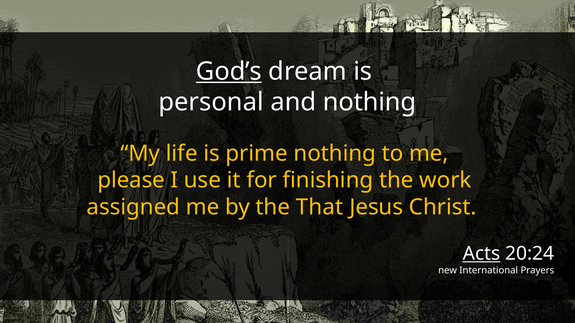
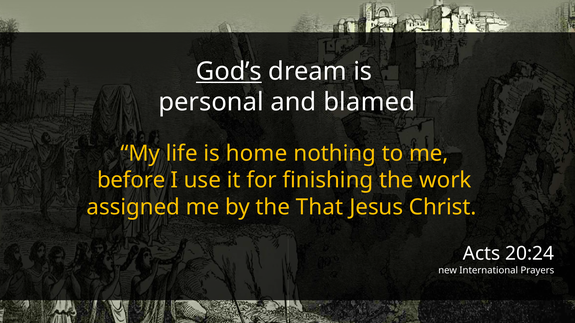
and nothing: nothing -> blamed
prime: prime -> home
please: please -> before
Acts underline: present -> none
